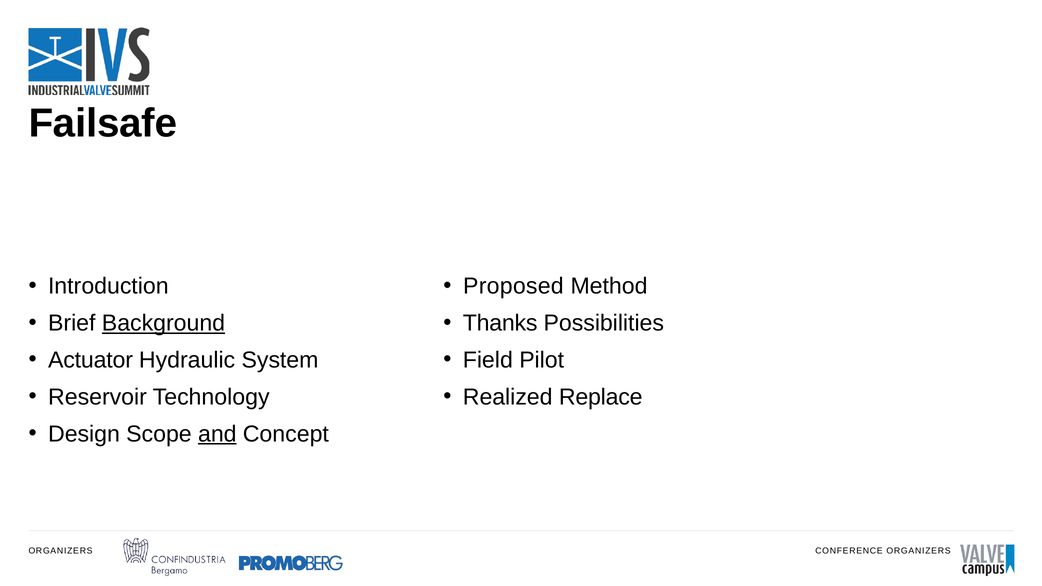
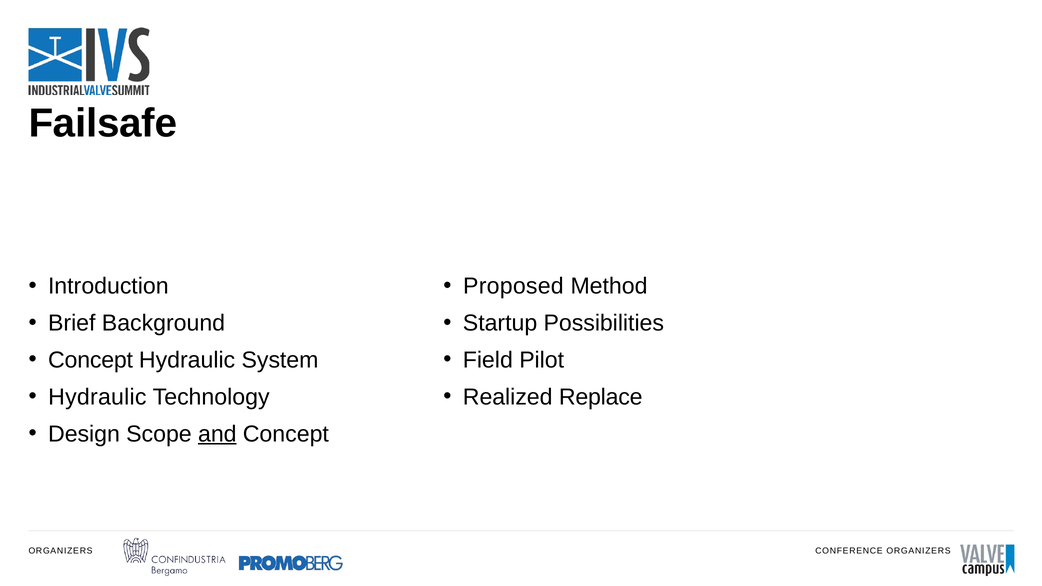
Background underline: present -> none
Thanks: Thanks -> Startup
Actuator at (91, 360): Actuator -> Concept
Reservoir at (97, 397): Reservoir -> Hydraulic
